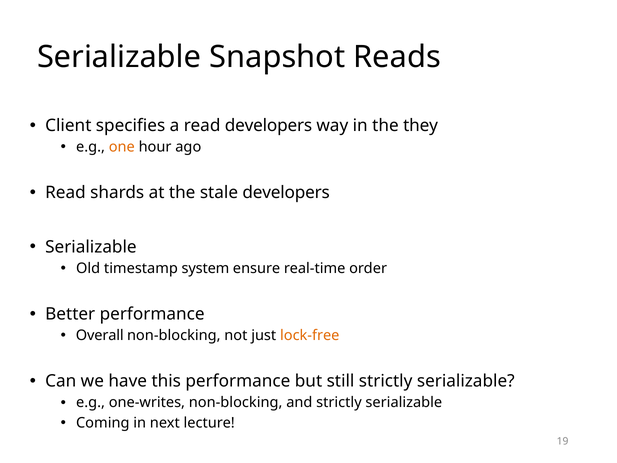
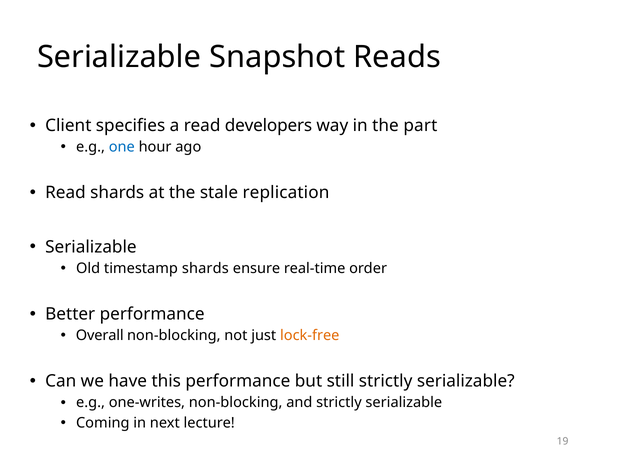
they: they -> part
one colour: orange -> blue
stale developers: developers -> replication
timestamp system: system -> shards
